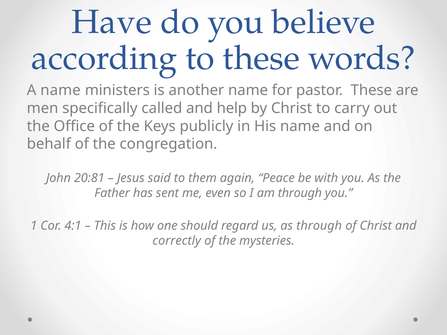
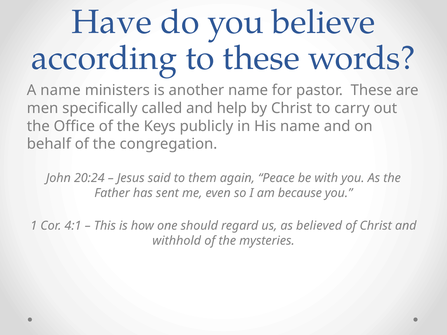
20:81: 20:81 -> 20:24
am through: through -> because
as through: through -> believed
correctly: correctly -> withhold
